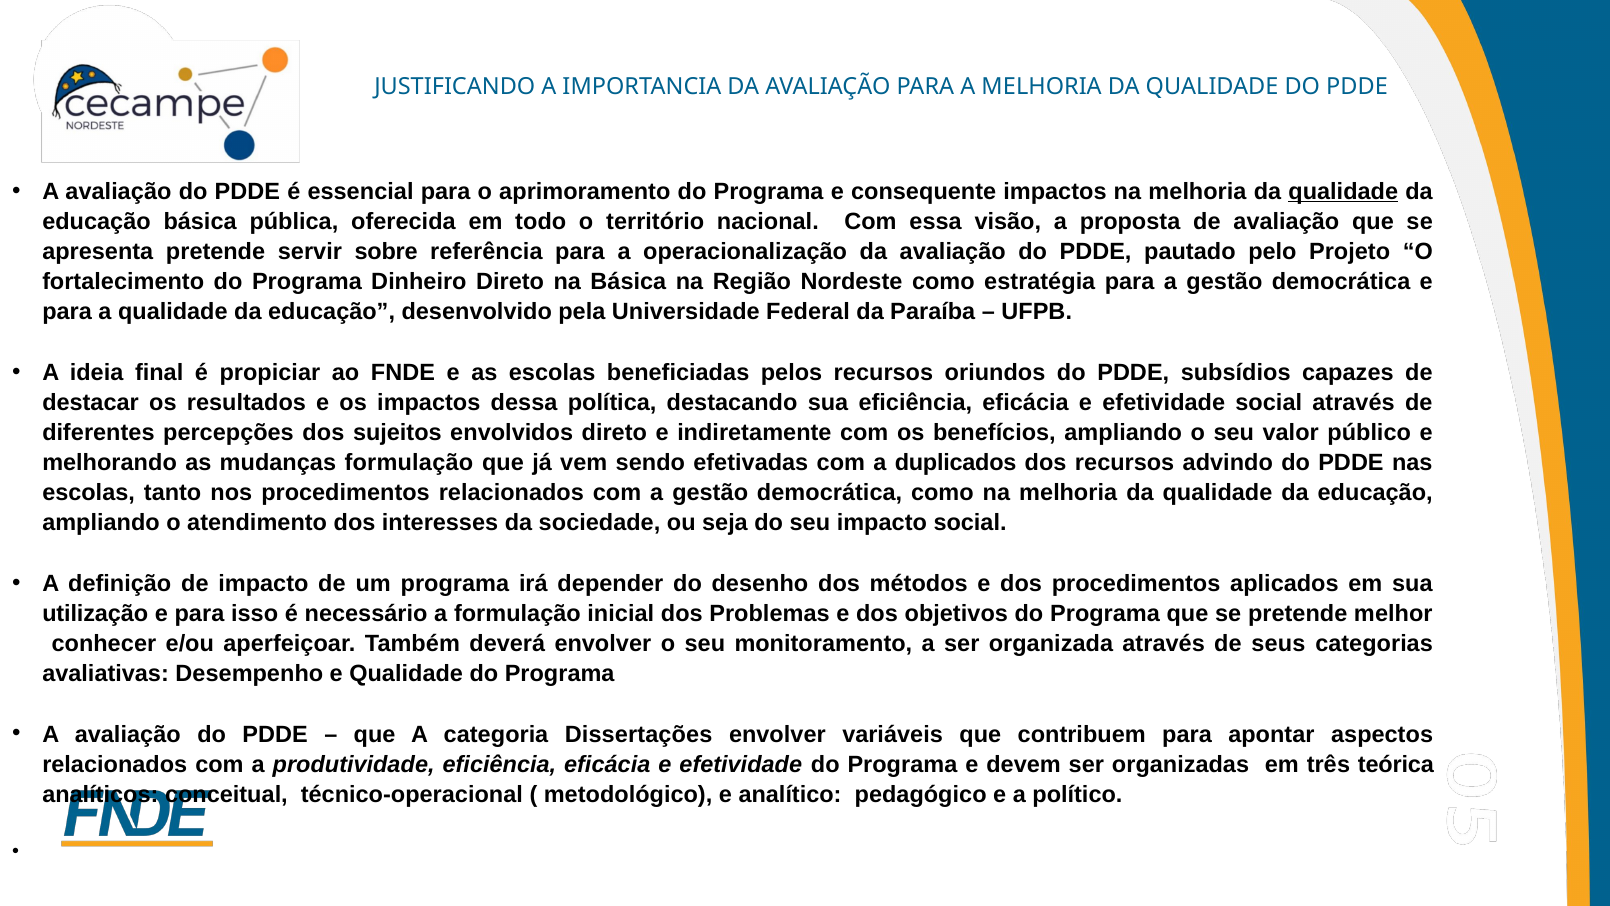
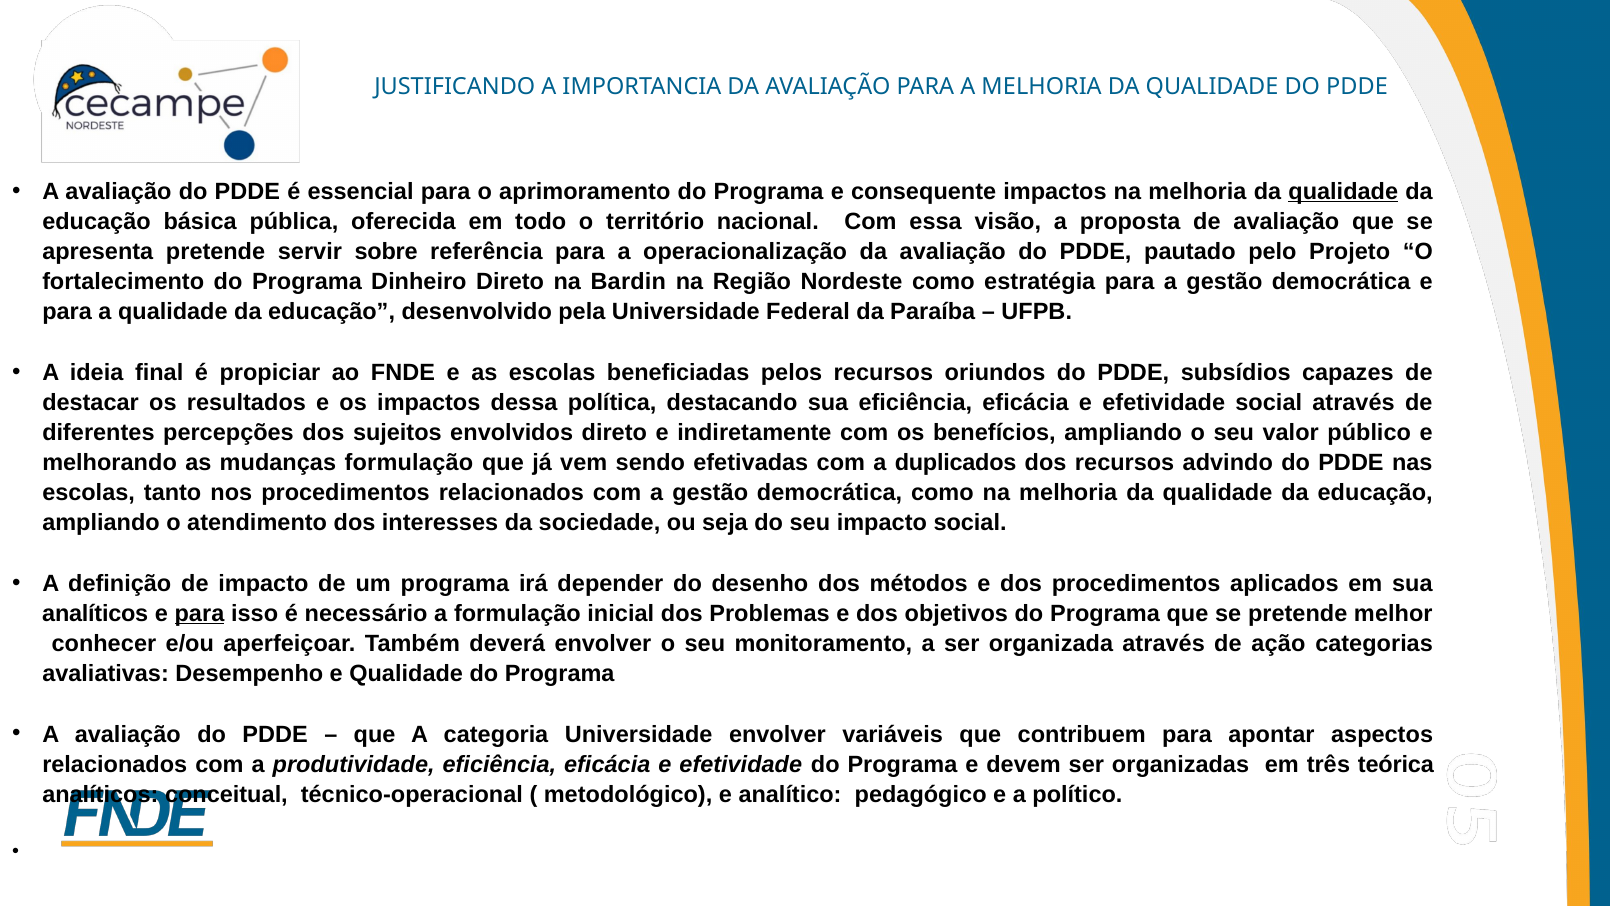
na Básica: Básica -> Bardin
utilização at (95, 613): utilização -> analíticos
para at (199, 613) underline: none -> present
seus: seus -> ação
categoria Dissertações: Dissertações -> Universidade
